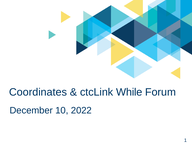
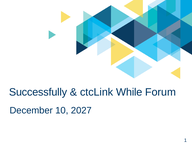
Coordinates: Coordinates -> Successfully
2022: 2022 -> 2027
